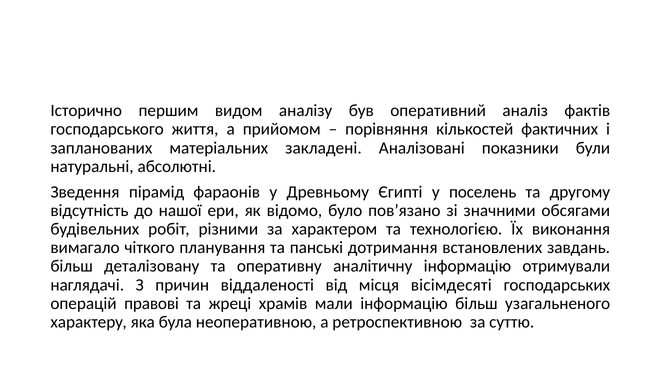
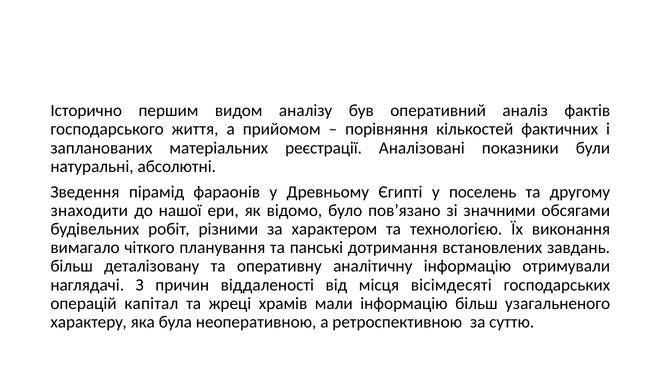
закладені: закладені -> реєстрації
відсутність: відсутність -> знаходити
правові: правові -> капітал
